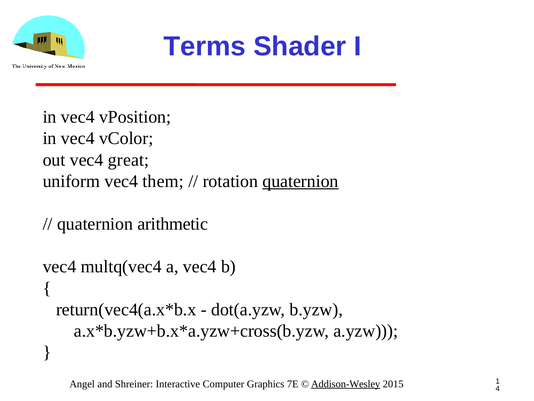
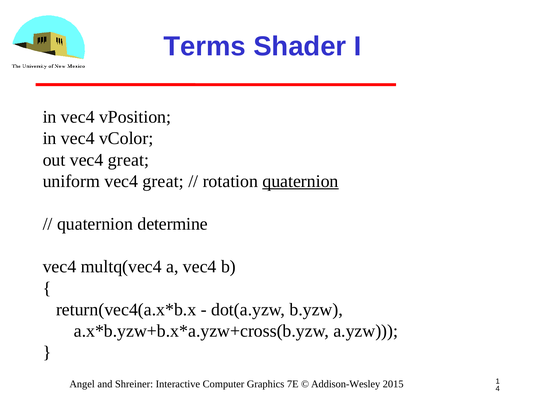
uniform vec4 them: them -> great
arithmetic: arithmetic -> determine
Addison-Wesley underline: present -> none
